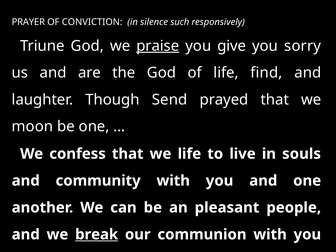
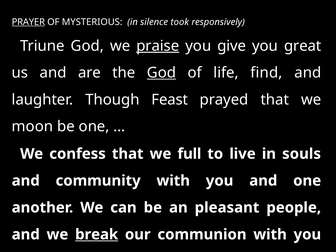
PRAYER underline: none -> present
CONVICTION: CONVICTION -> MYSTERIOUS
such: such -> took
sorry: sorry -> great
God at (161, 73) underline: none -> present
Send: Send -> Feast
we life: life -> full
